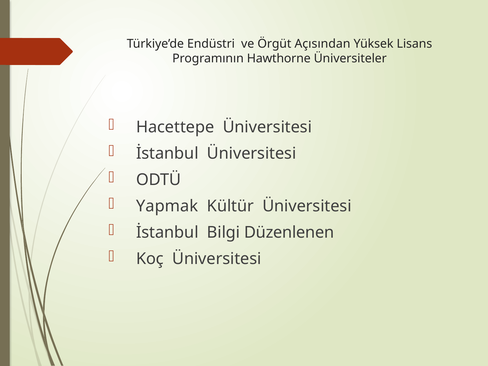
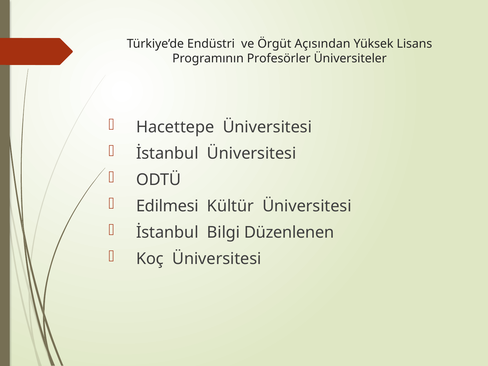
Hawthorne: Hawthorne -> Profesörler
Yapmak: Yapmak -> Edilmesi
